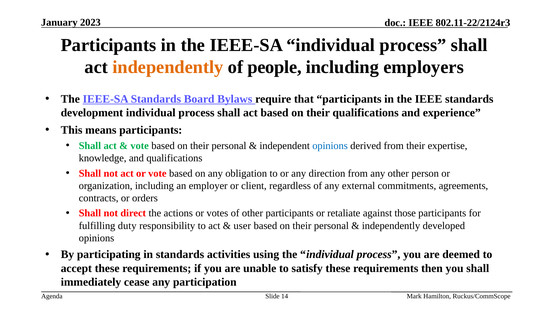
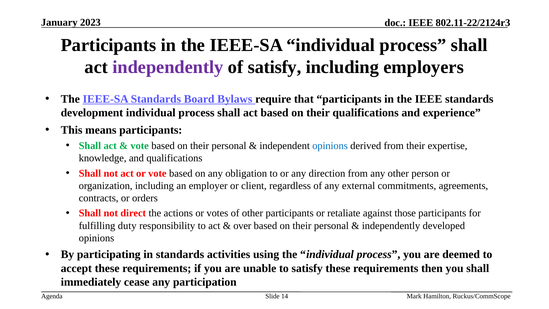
independently at (168, 67) colour: orange -> purple
of people: people -> satisfy
user: user -> over
